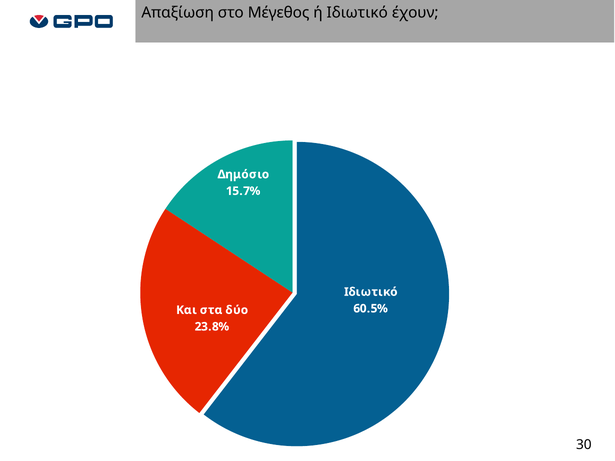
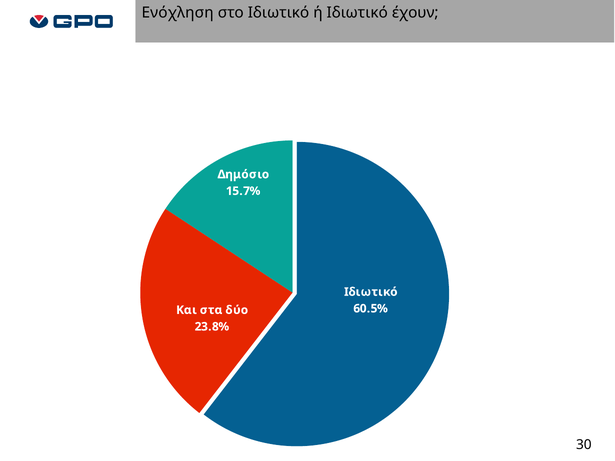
Απαξίωση: Απαξίωση -> Ενόχληση
στο Μέγεθος: Μέγεθος -> Ιδιωτικό
